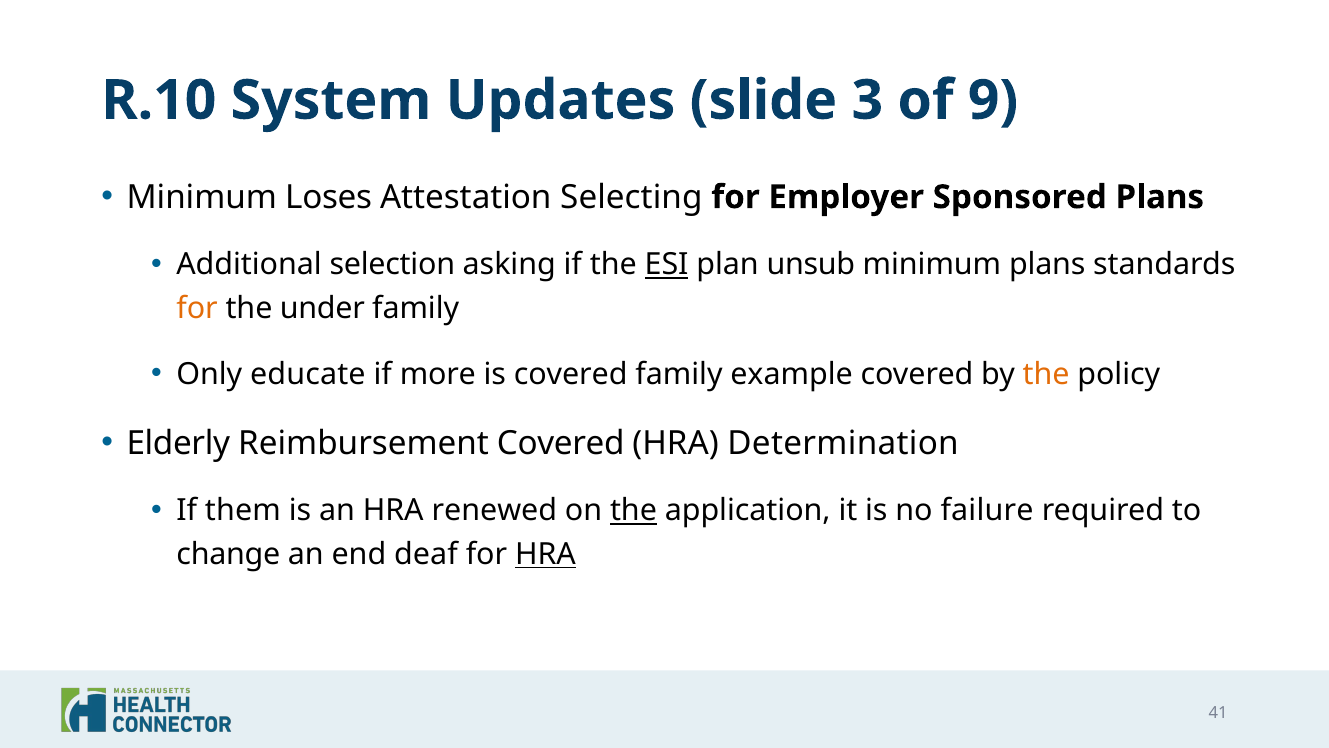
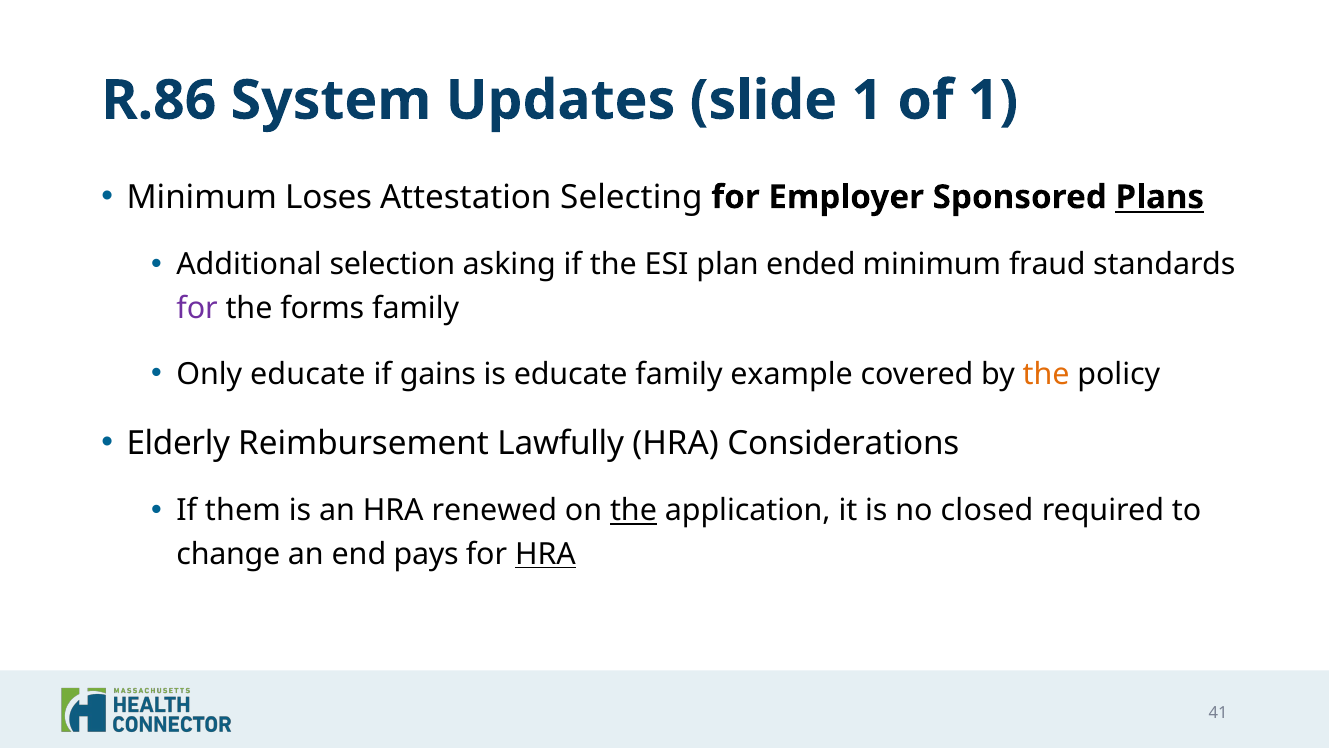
R.10: R.10 -> R.86
slide 3: 3 -> 1
of 9: 9 -> 1
Plans at (1160, 197) underline: none -> present
ESI underline: present -> none
unsub: unsub -> ended
minimum plans: plans -> fraud
for at (197, 308) colour: orange -> purple
under: under -> forms
more: more -> gains
is covered: covered -> educate
Reimbursement Covered: Covered -> Lawfully
Determination: Determination -> Considerations
failure: failure -> closed
deaf: deaf -> pays
